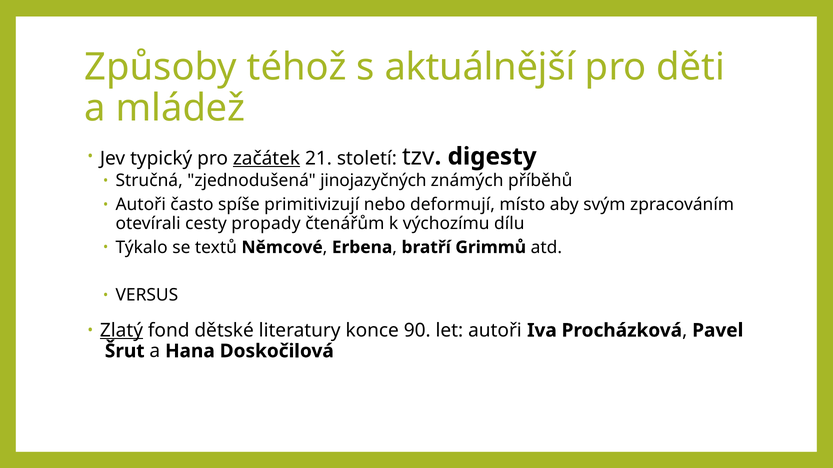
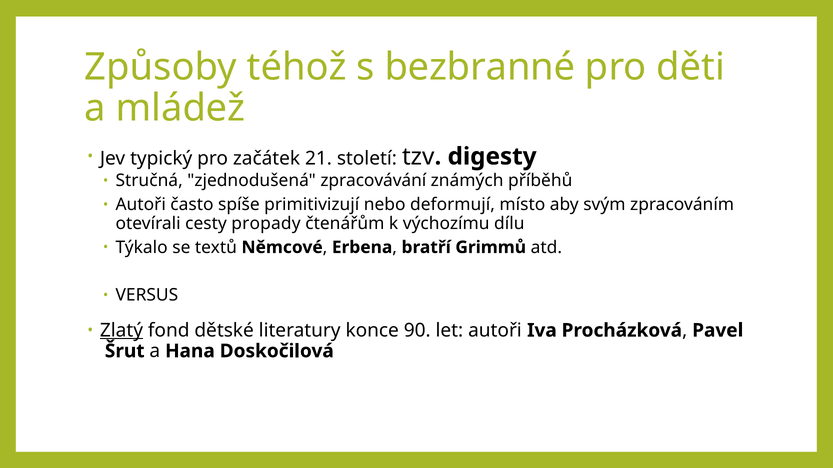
aktuálnější: aktuálnější -> bezbranné
začátek underline: present -> none
jinojazyčných: jinojazyčných -> zpracovávání
